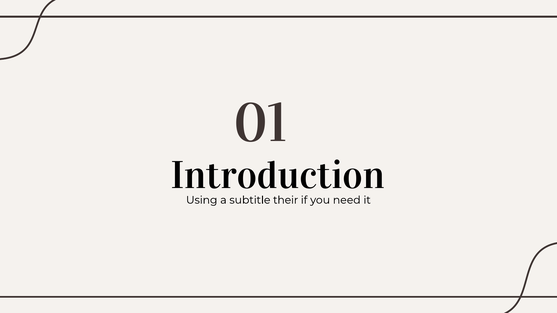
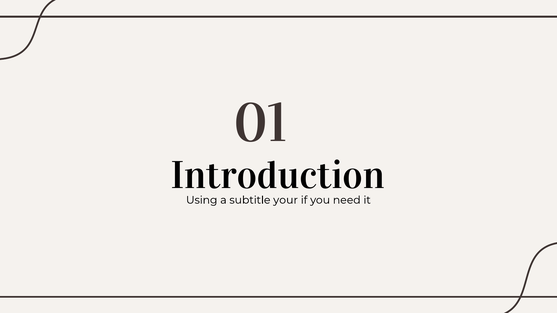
their: their -> your
